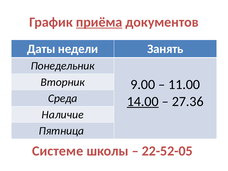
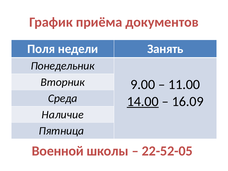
приёма underline: present -> none
Даты: Даты -> Поля
27.36: 27.36 -> 16.09
Системе: Системе -> Военной
